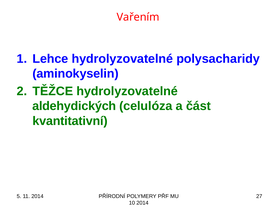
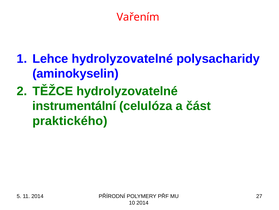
aldehydických: aldehydických -> instrumentální
kvantitativní: kvantitativní -> praktického
